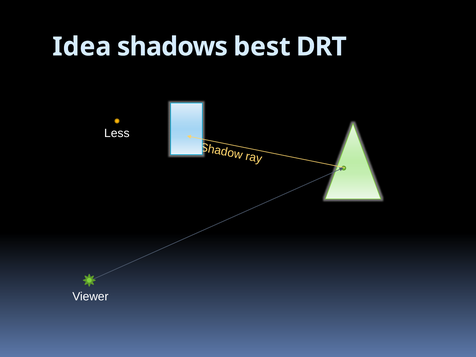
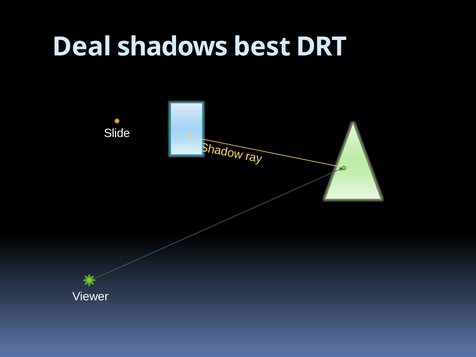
Idea: Idea -> Deal
Less: Less -> Slide
